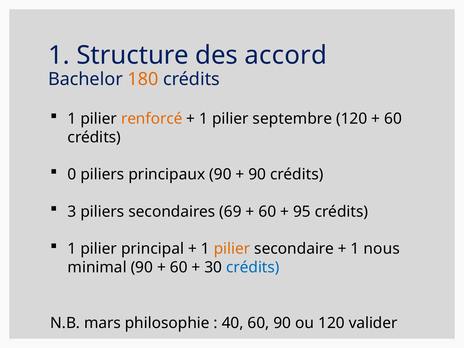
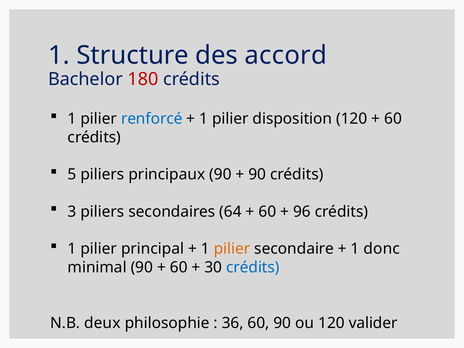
180 colour: orange -> red
renforcé colour: orange -> blue
septembre: septembre -> disposition
0: 0 -> 5
69: 69 -> 64
95: 95 -> 96
nous: nous -> donc
mars: mars -> deux
40: 40 -> 36
